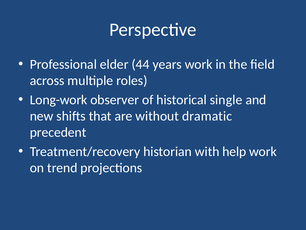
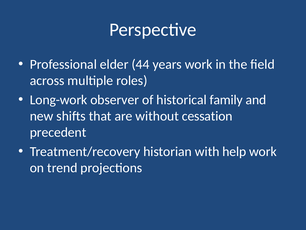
single: single -> family
dramatic: dramatic -> cessation
